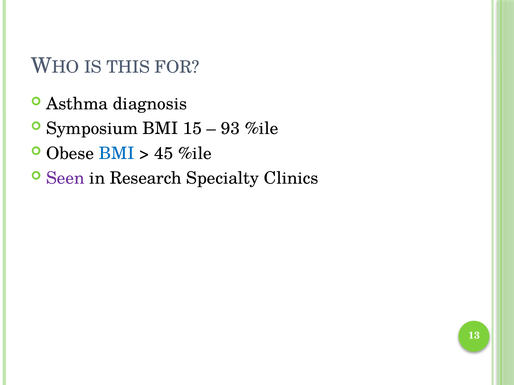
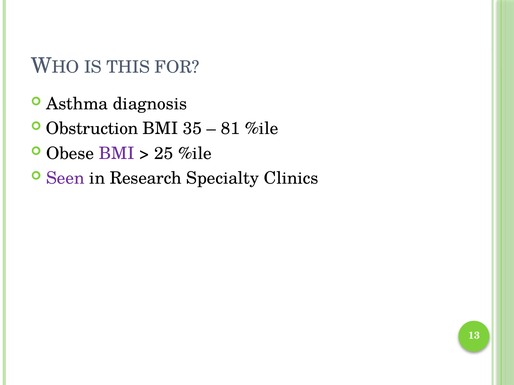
Symposium: Symposium -> Obstruction
15: 15 -> 35
93: 93 -> 81
BMI at (117, 154) colour: blue -> purple
45: 45 -> 25
